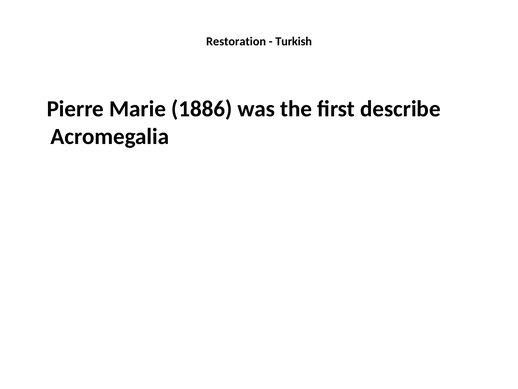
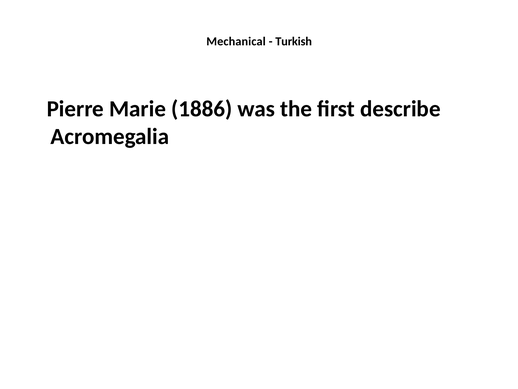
Restoration: Restoration -> Mechanical
